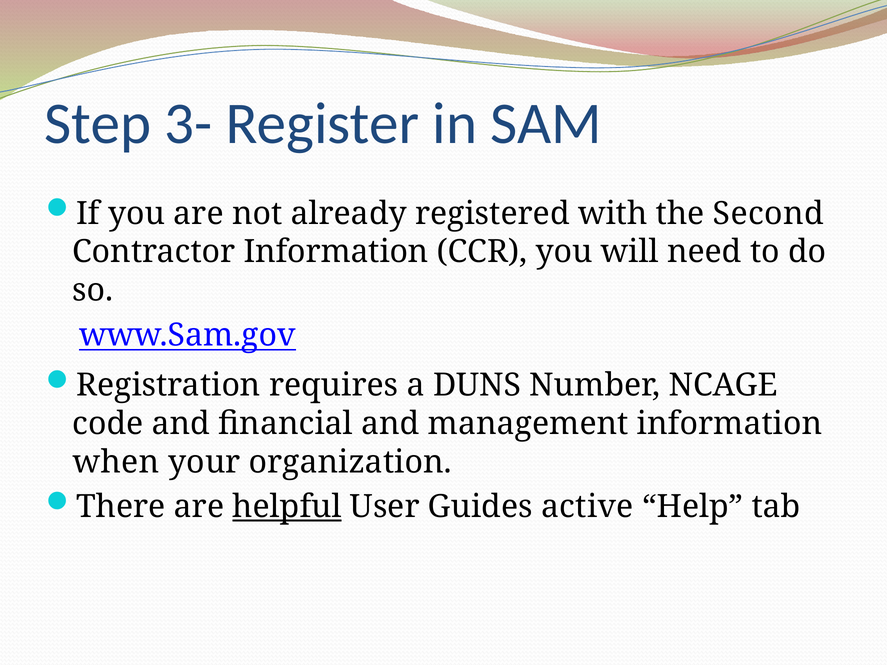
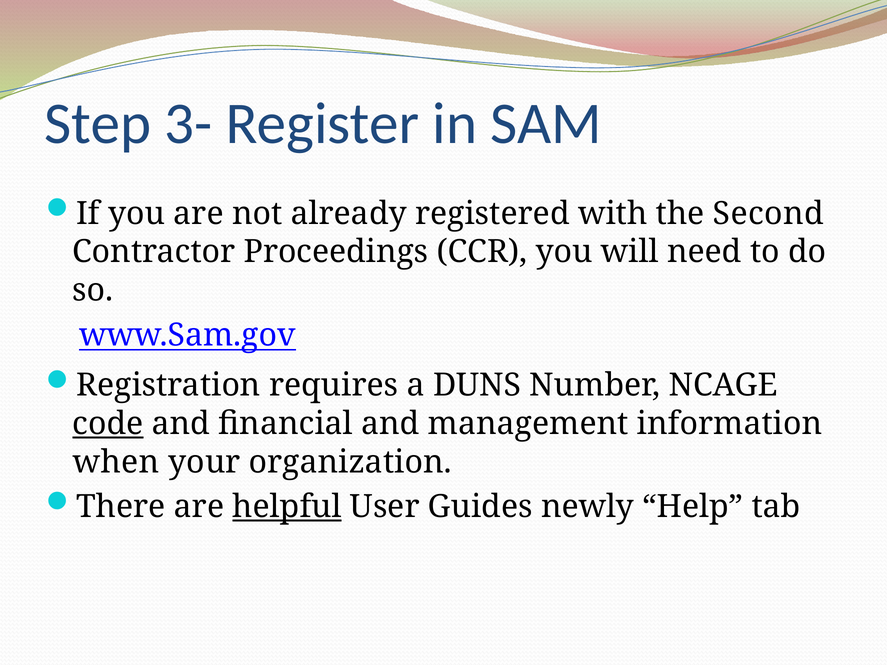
Contractor Information: Information -> Proceedings
code underline: none -> present
active: active -> newly
